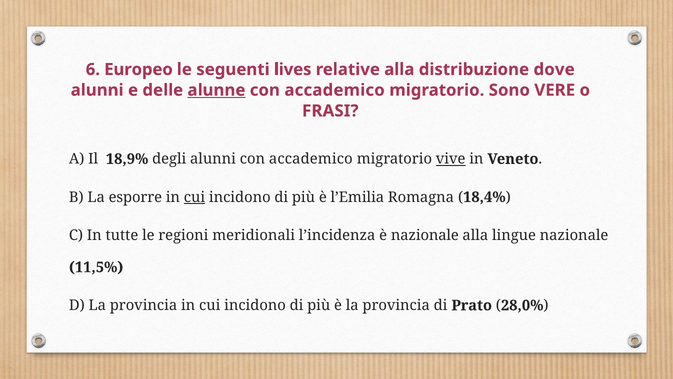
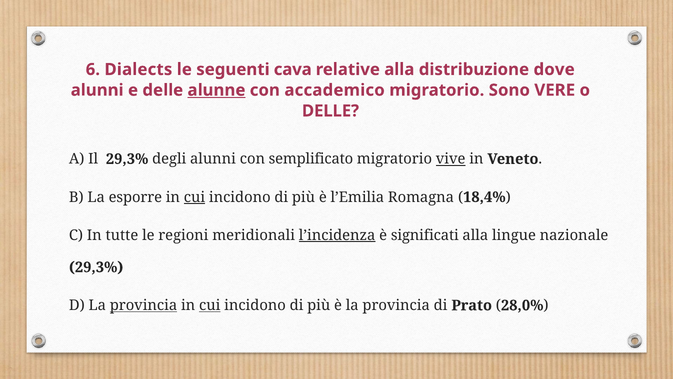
Europeo: Europeo -> Dialects
lives: lives -> cava
FRASI at (330, 111): FRASI -> DELLE
Il 18,9%: 18,9% -> 29,3%
alunni con accademico: accademico -> semplificato
l’incidenza underline: none -> present
è nazionale: nazionale -> significati
11,5% at (96, 267): 11,5% -> 29,3%
provincia at (143, 305) underline: none -> present
cui at (210, 305) underline: none -> present
